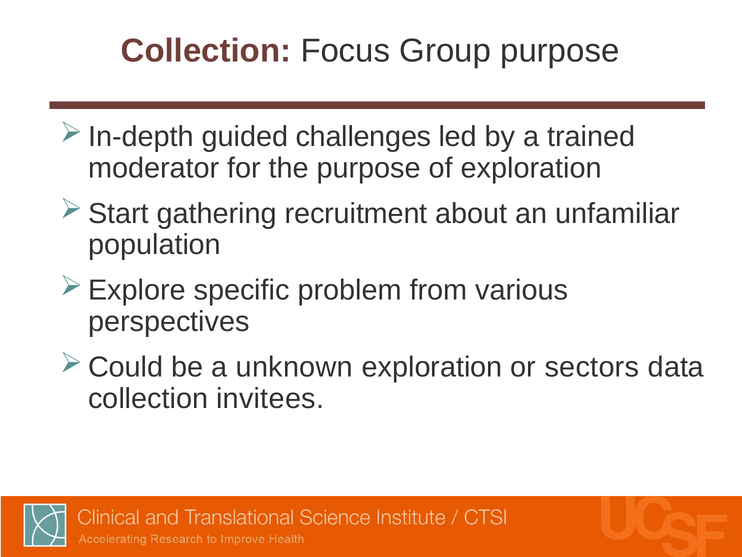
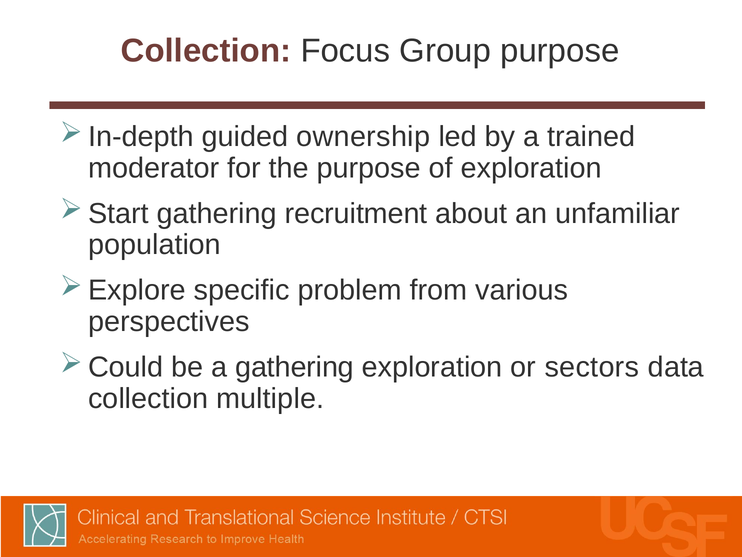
challenges: challenges -> ownership
a unknown: unknown -> gathering
invitees: invitees -> multiple
